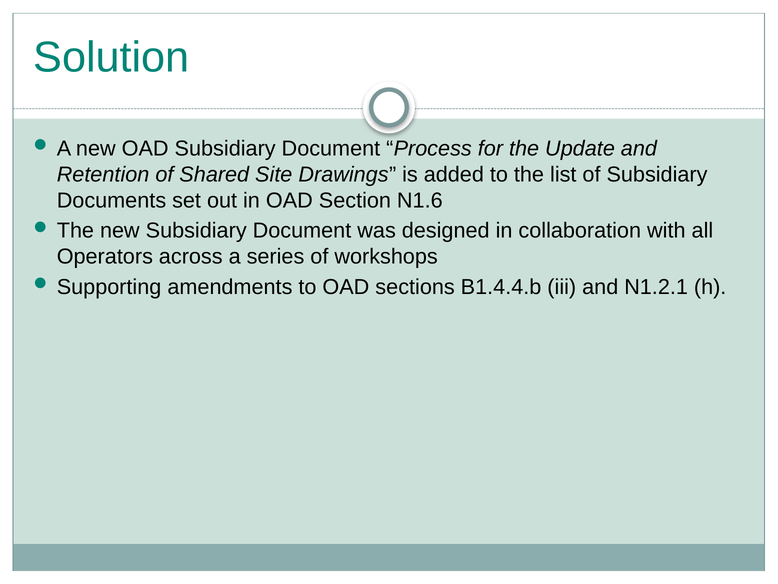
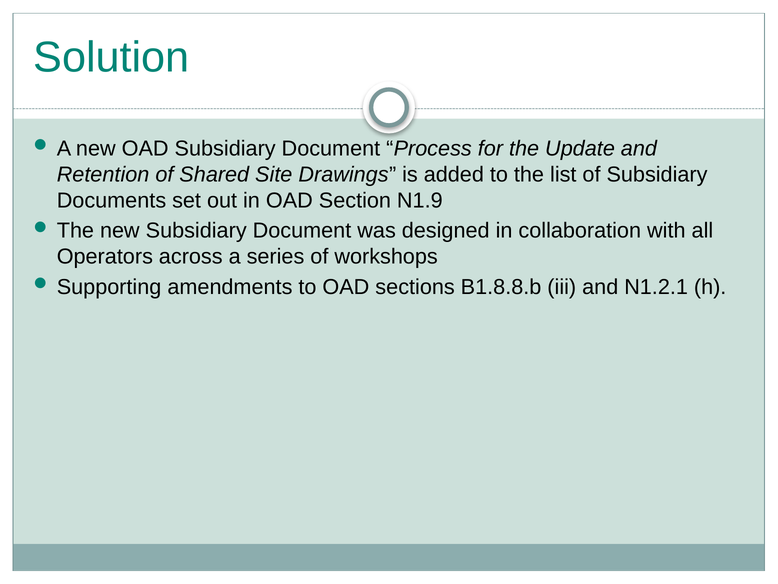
N1.6: N1.6 -> N1.9
B1.4.4.b: B1.4.4.b -> B1.8.8.b
